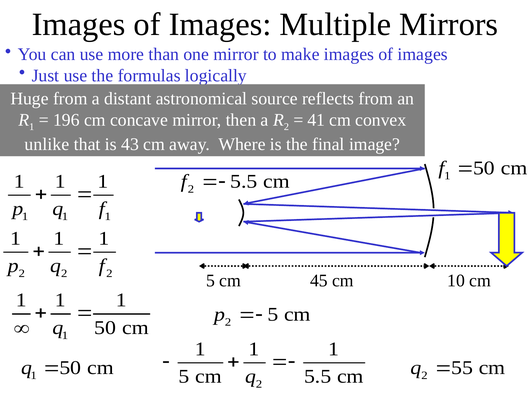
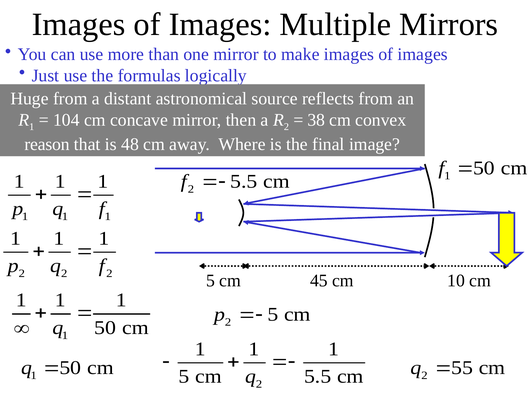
196: 196 -> 104
41: 41 -> 38
unlike: unlike -> reason
43: 43 -> 48
